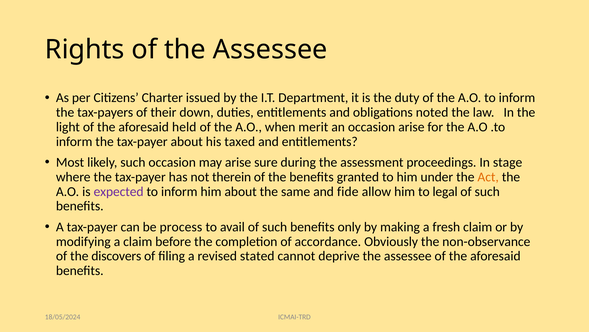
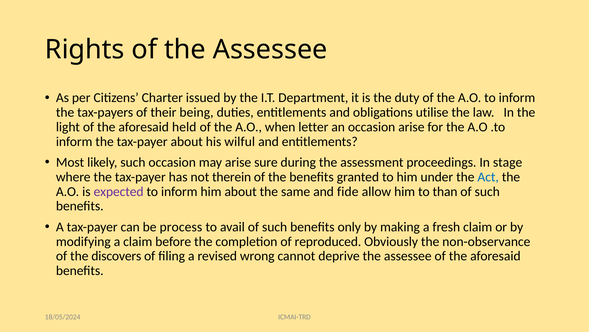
down: down -> being
noted: noted -> utilise
merit: merit -> letter
taxed: taxed -> wilful
Act colour: orange -> blue
legal: legal -> than
accordance: accordance -> reproduced
stated: stated -> wrong
